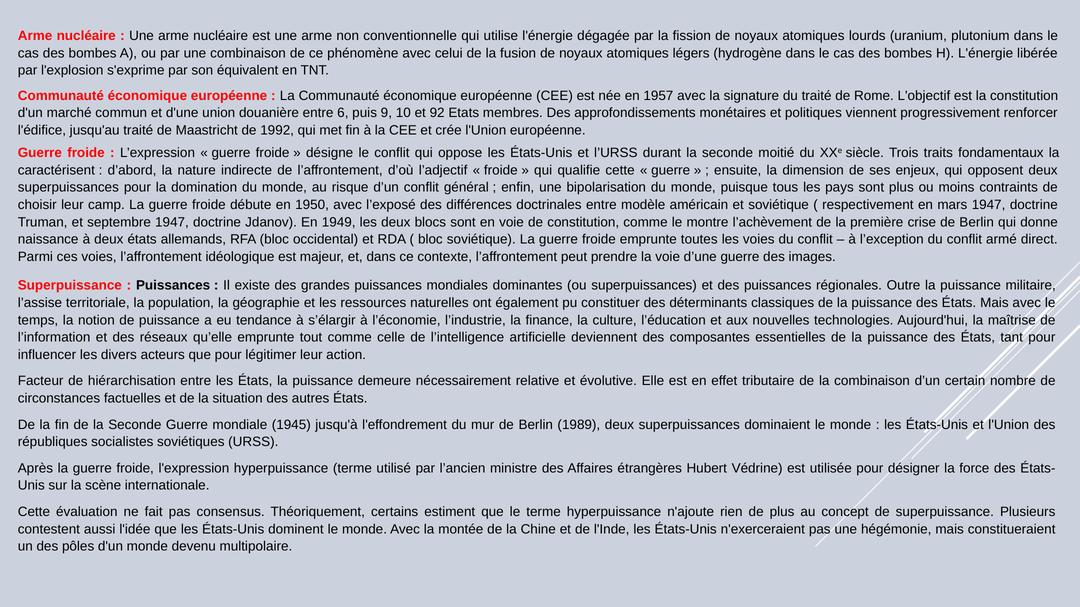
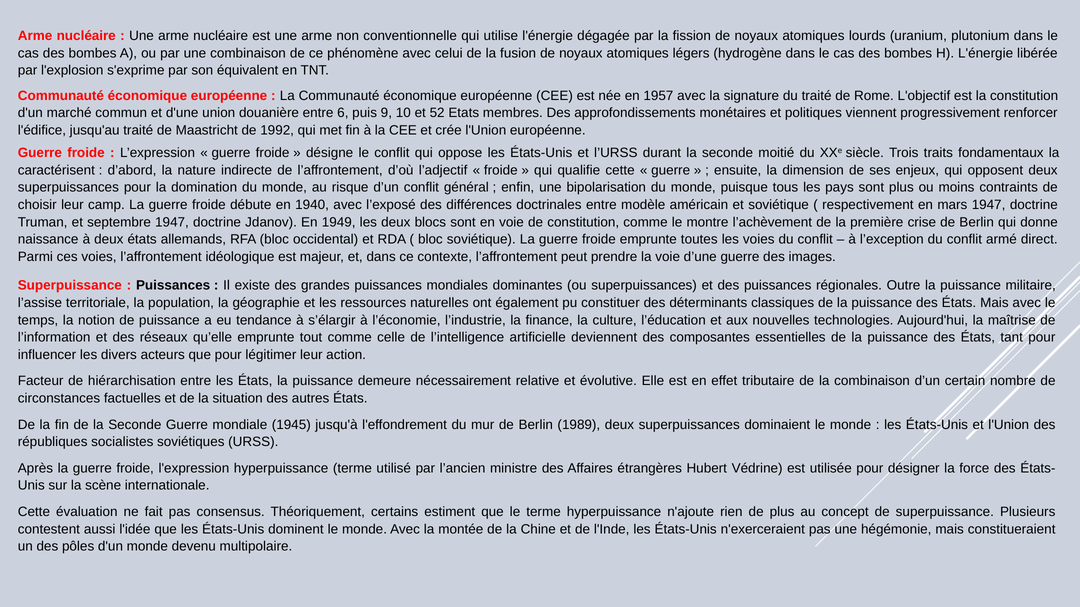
92: 92 -> 52
1950: 1950 -> 1940
